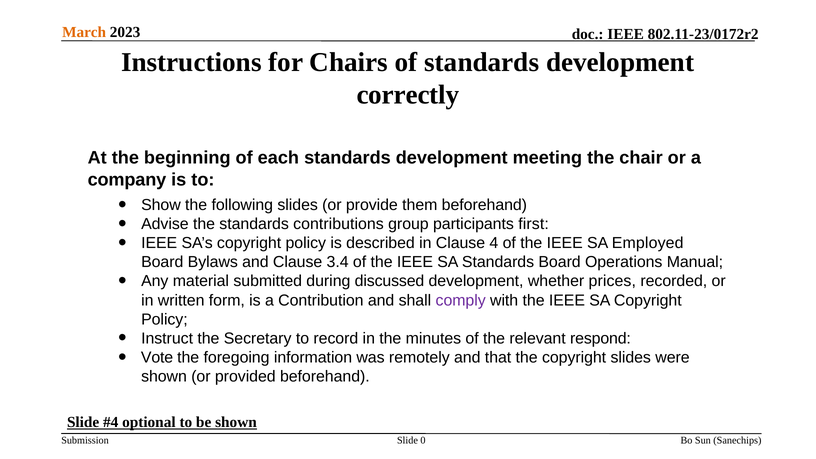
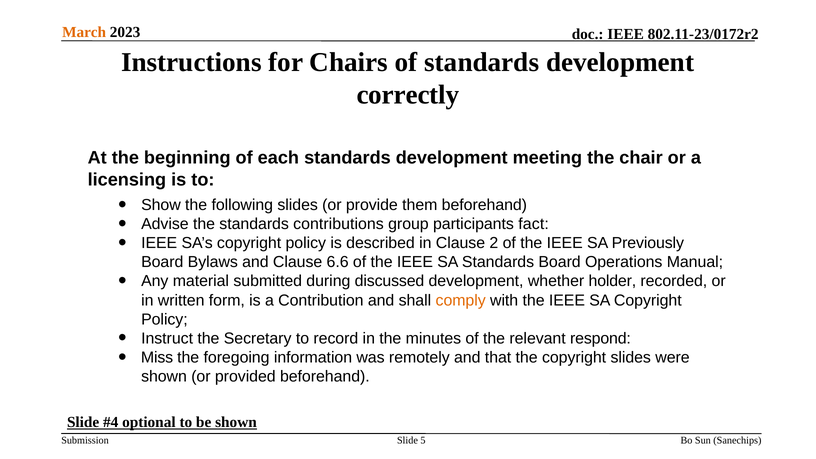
company: company -> licensing
first: first -> fact
4: 4 -> 2
Employed: Employed -> Previously
3.4: 3.4 -> 6.6
prices: prices -> holder
comply colour: purple -> orange
Vote: Vote -> Miss
0: 0 -> 5
